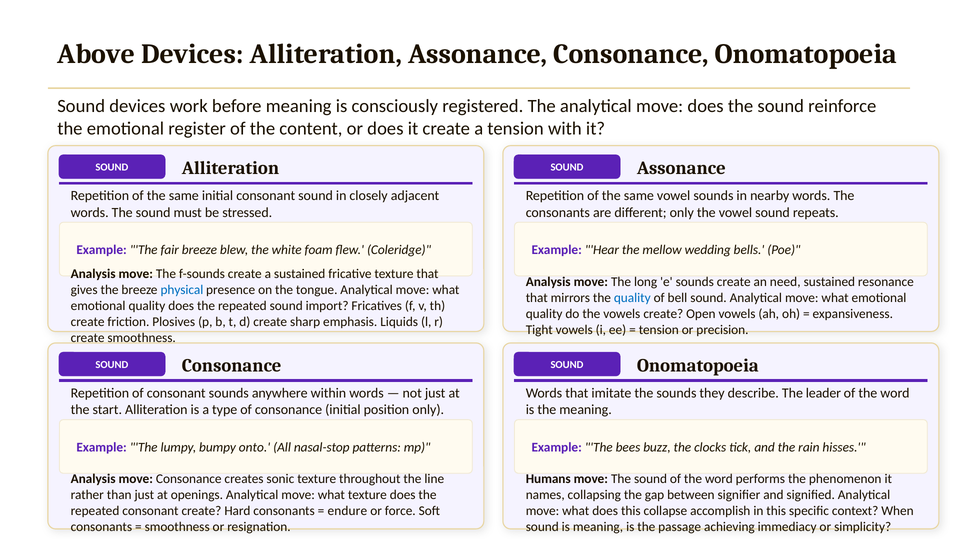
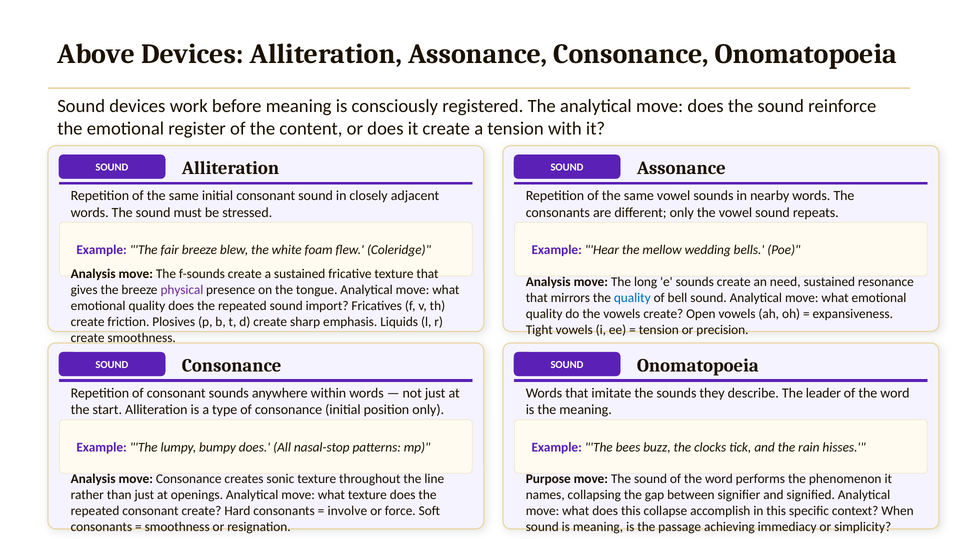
physical colour: blue -> purple
bumpy onto: onto -> does
Humans: Humans -> Purpose
endure: endure -> involve
